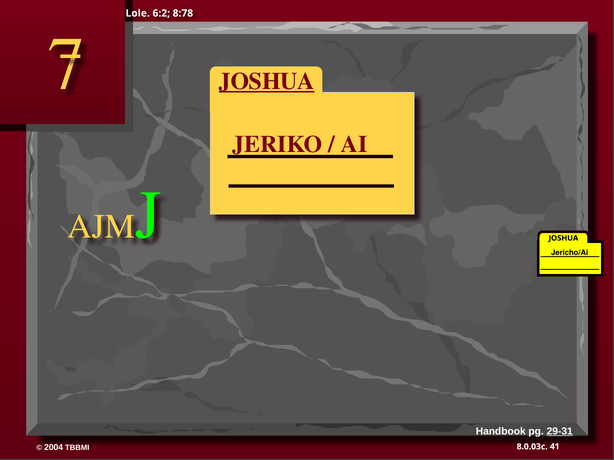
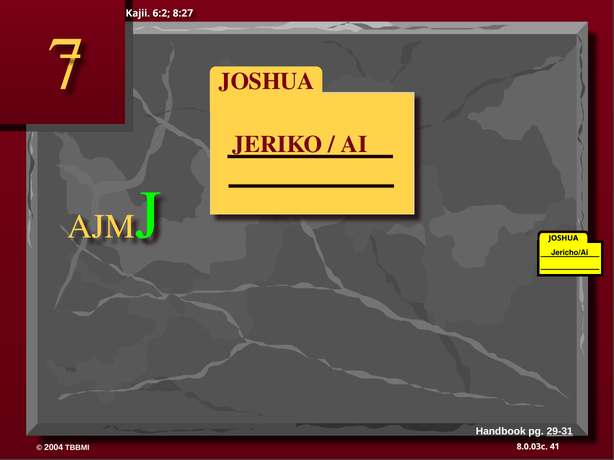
Lole: Lole -> Kajii
8:78: 8:78 -> 8:27
JOSHUA at (267, 82) underline: present -> none
